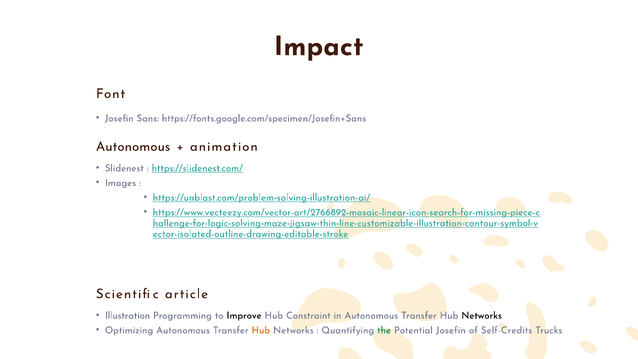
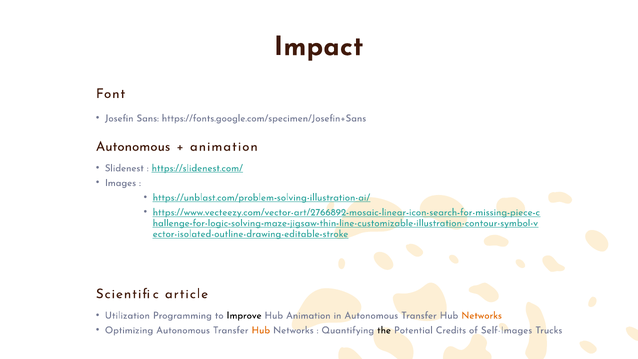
Illustration: Illustration -> Utilization
Hub Constraint: Constraint -> Animation
Networks at (482, 315) colour: black -> orange
the colour: green -> black
Potential Josefin: Josefin -> Credits
Self-Credits: Self-Credits -> Self-Images
